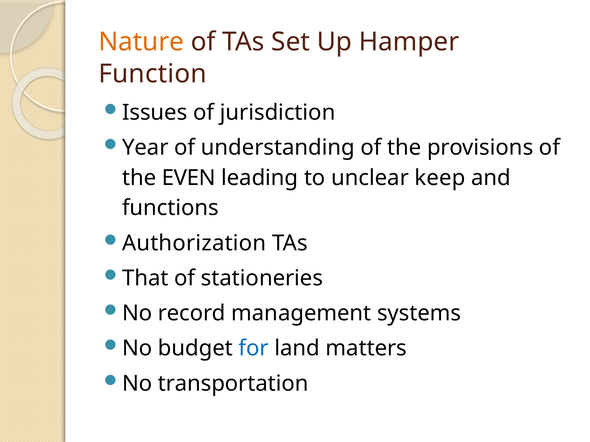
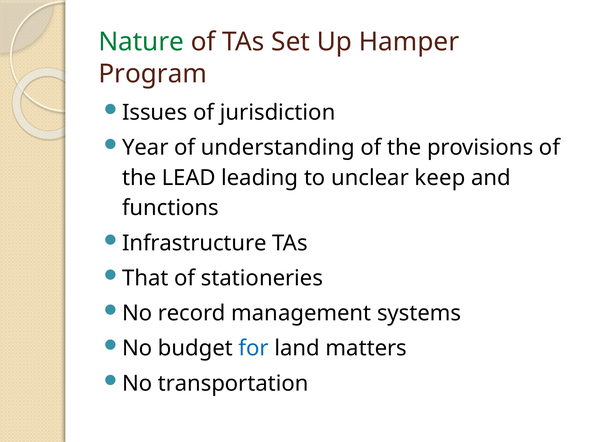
Nature colour: orange -> green
Function: Function -> Program
EVEN: EVEN -> LEAD
Authorization: Authorization -> Infrastructure
